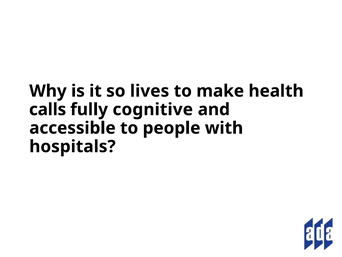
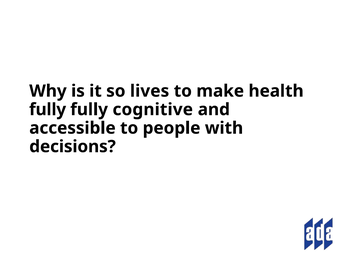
calls at (48, 109): calls -> fully
hospitals: hospitals -> decisions
